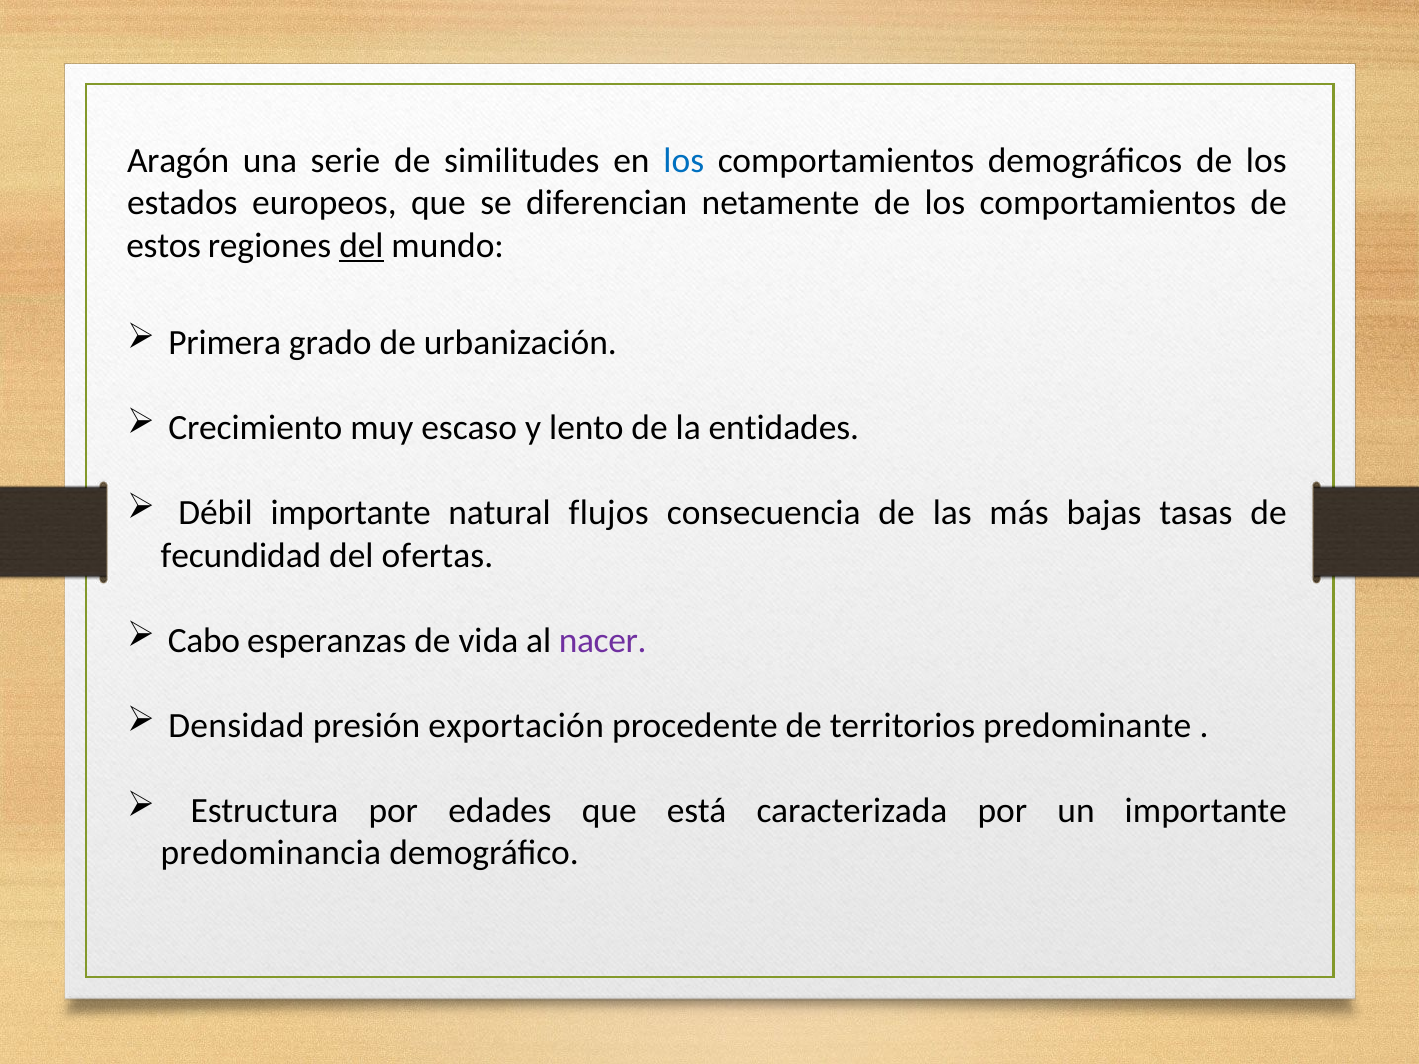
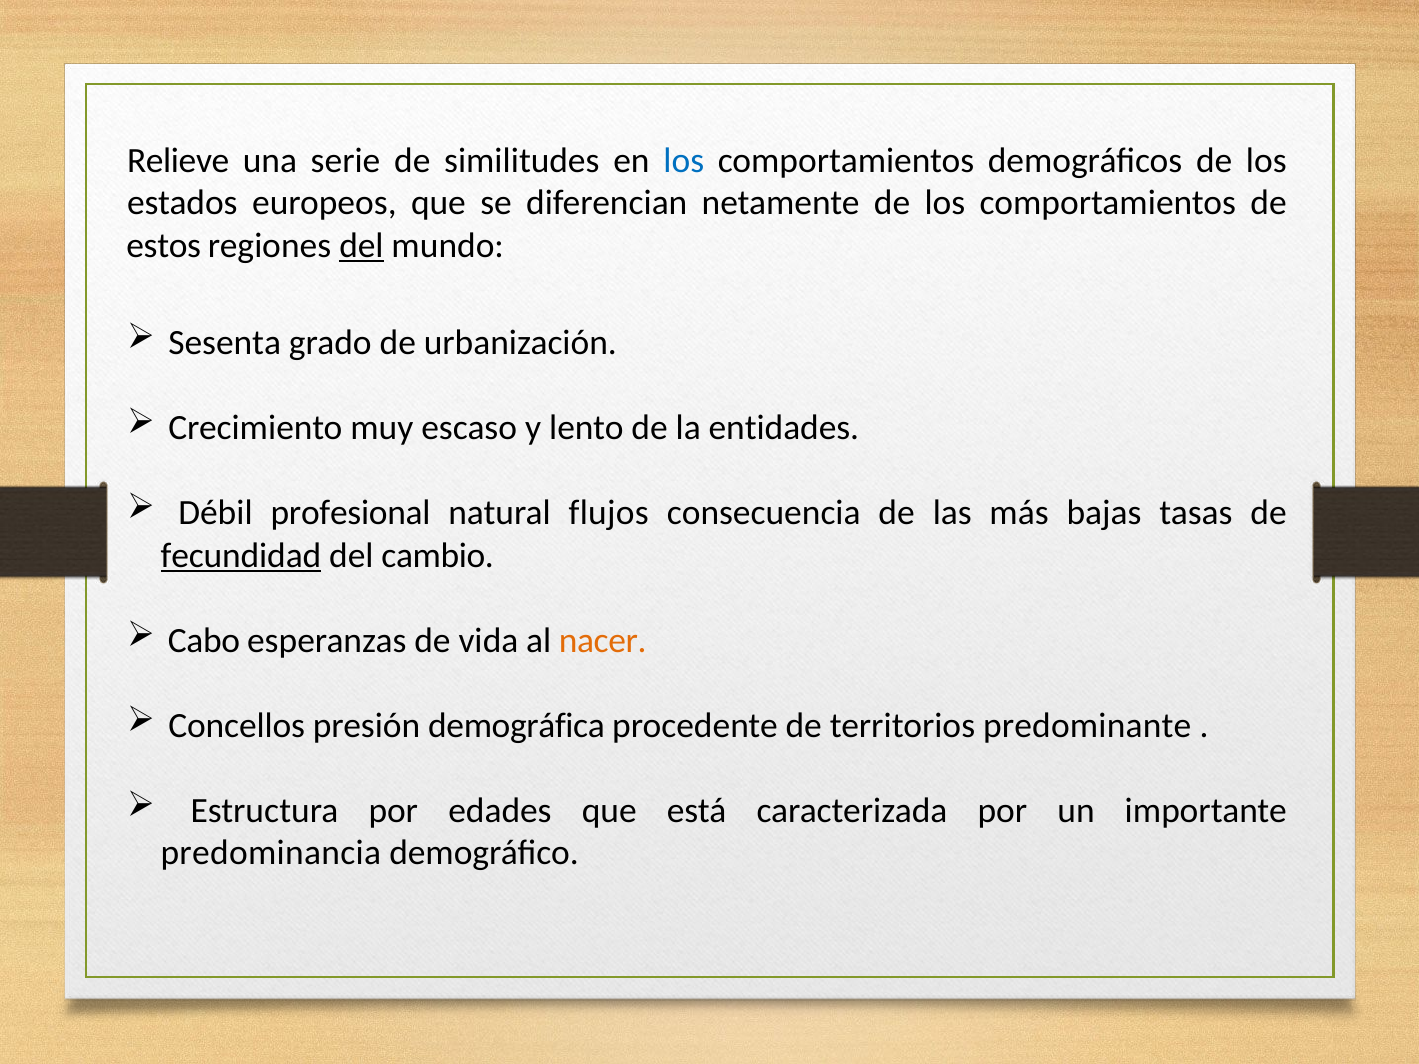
Aragón: Aragón -> Relieve
Primera: Primera -> Sesenta
Débil importante: importante -> profesional
fecundidad underline: none -> present
ofertas: ofertas -> cambio
nacer colour: purple -> orange
Densidad: Densidad -> Concellos
exportación: exportación -> demográfica
